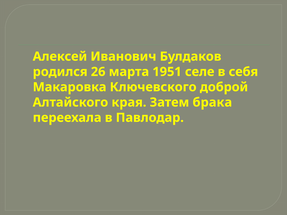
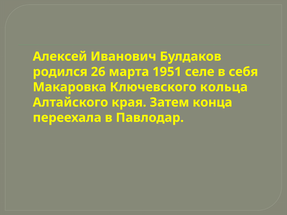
доброй: доброй -> кольца
брака: брака -> конца
